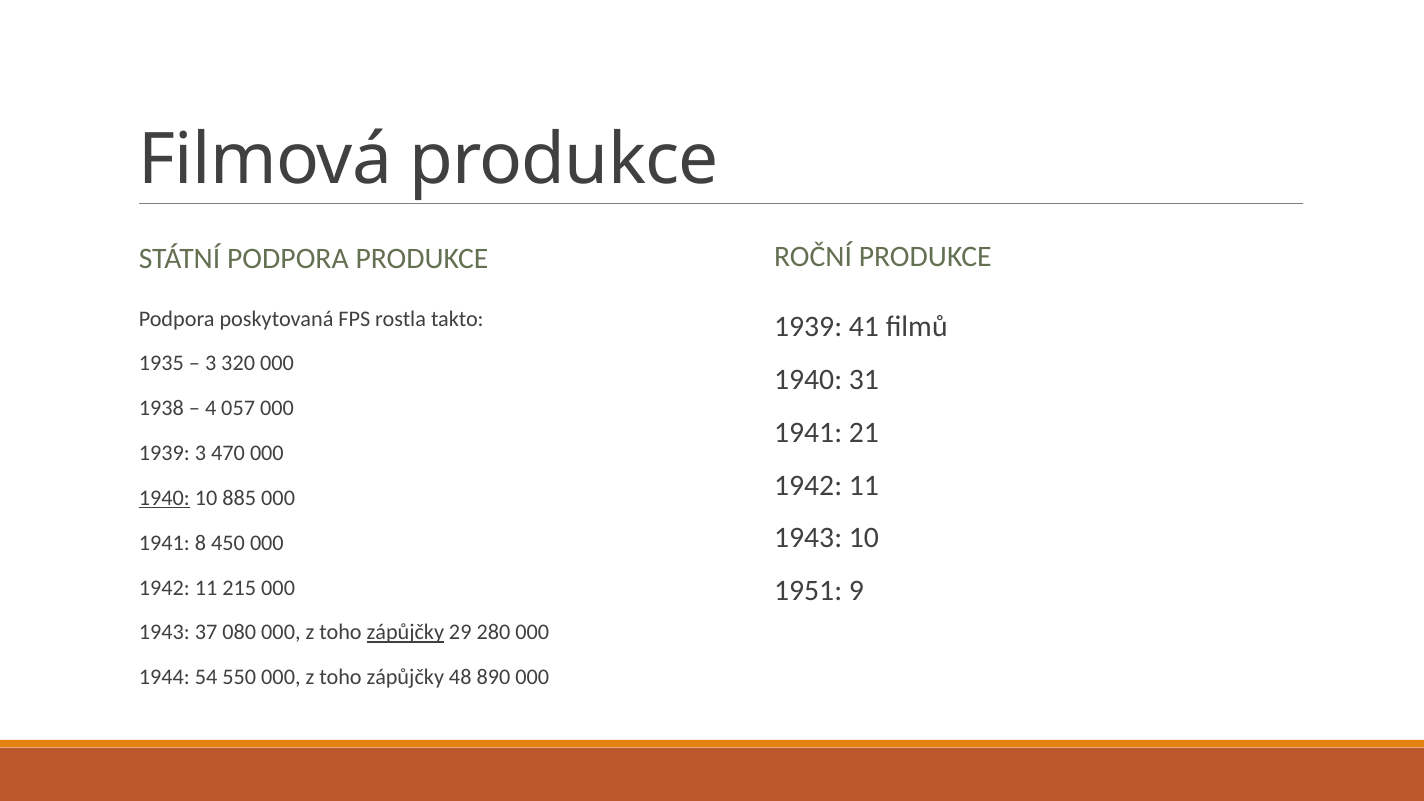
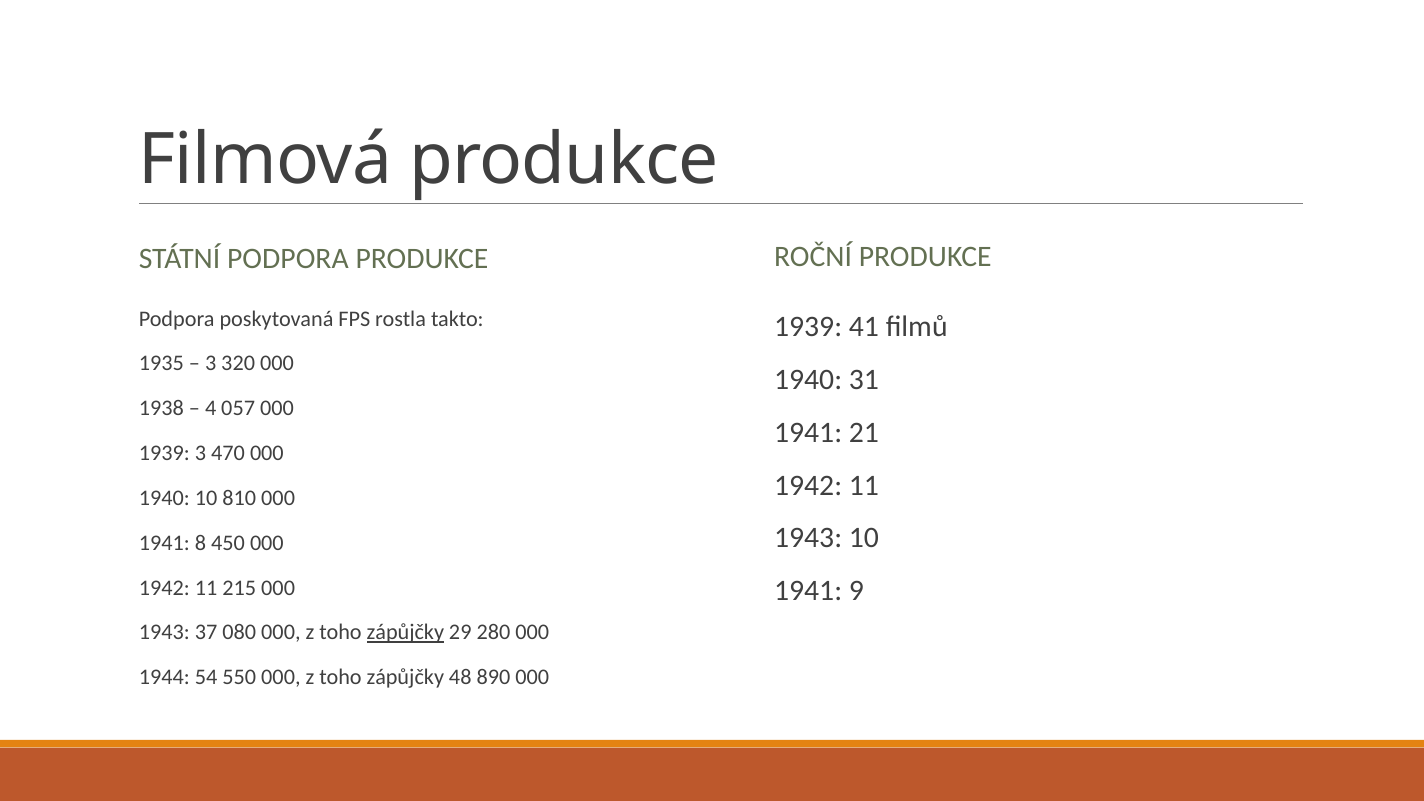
1940 at (164, 498) underline: present -> none
885: 885 -> 810
1951 at (808, 591): 1951 -> 1941
